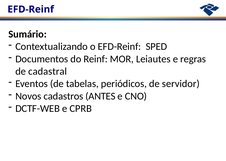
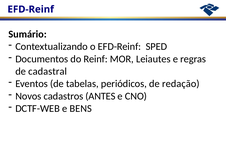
servidor: servidor -> redação
CPRB: CPRB -> BENS
